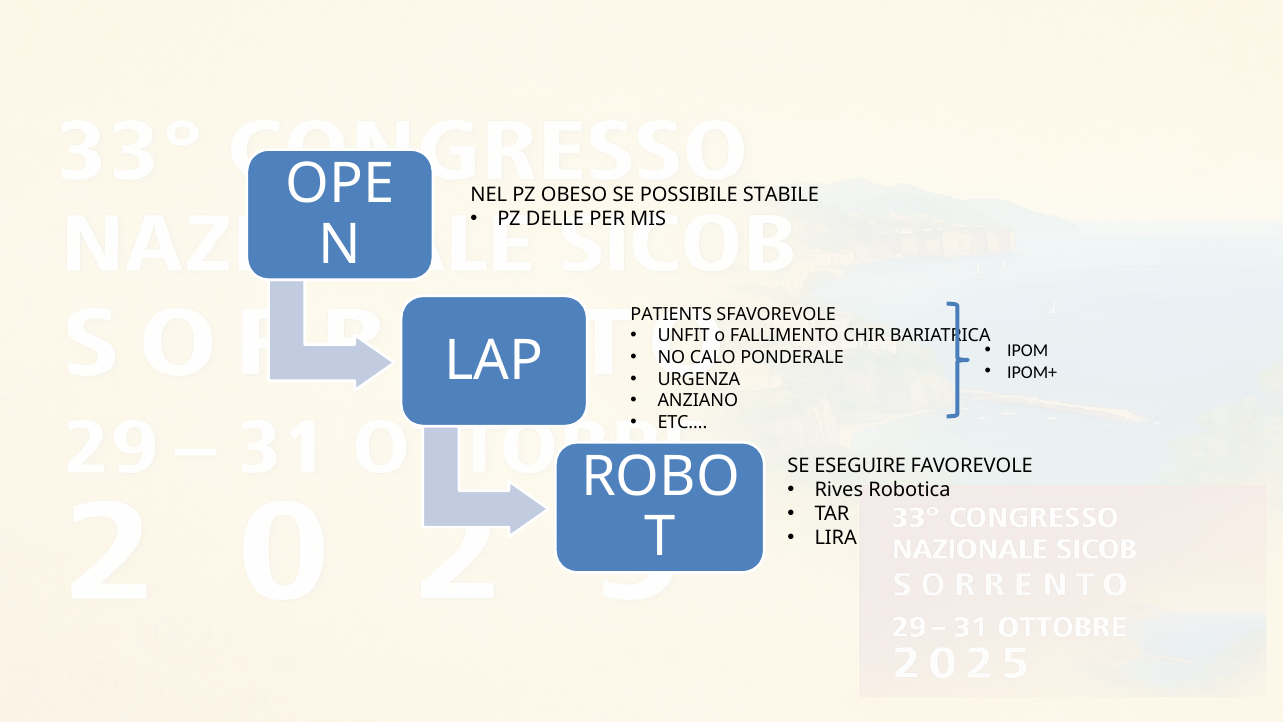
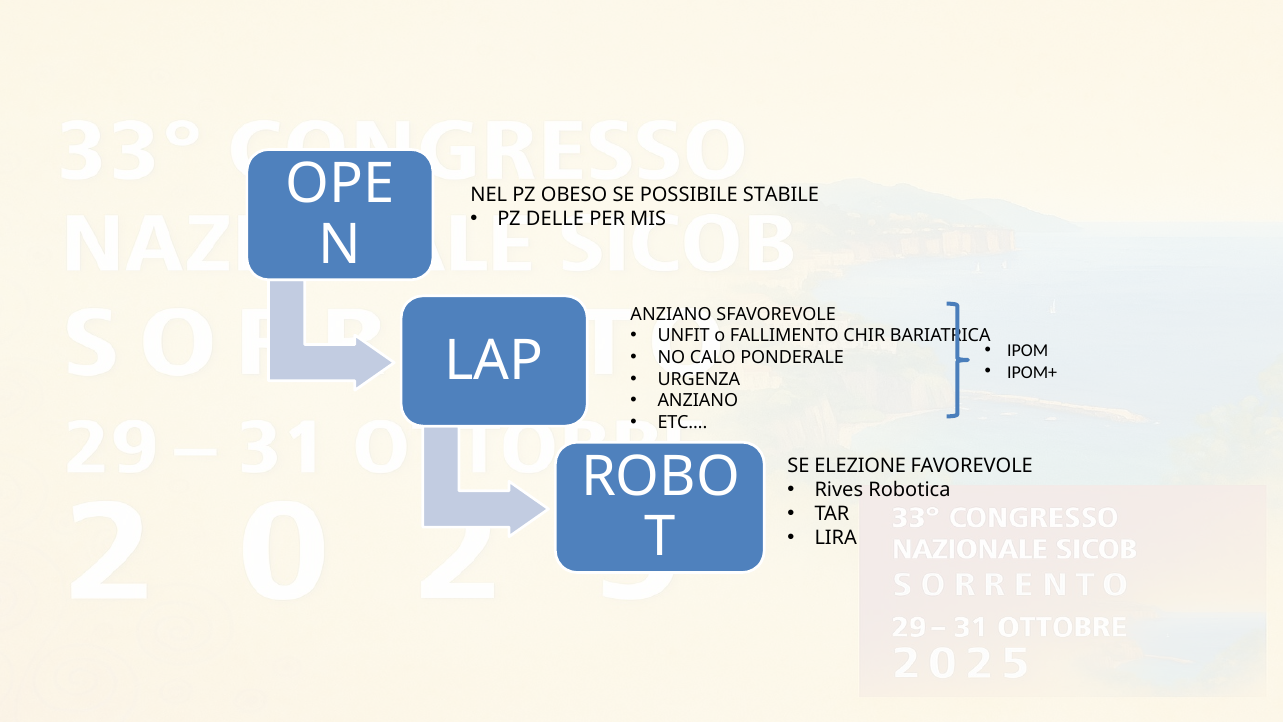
PATIENTS at (671, 314): PATIENTS -> ANZIANO
ESEGUIRE: ESEGUIRE -> ELEZIONE
